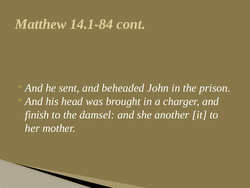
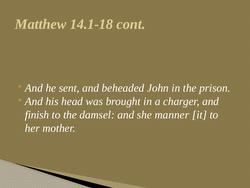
14.1-84: 14.1-84 -> 14.1-18
another: another -> manner
